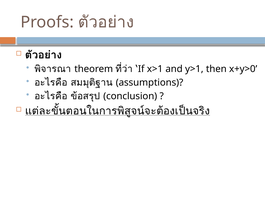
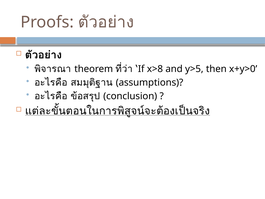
x>1: x>1 -> x>8
y>1: y>1 -> y>5
